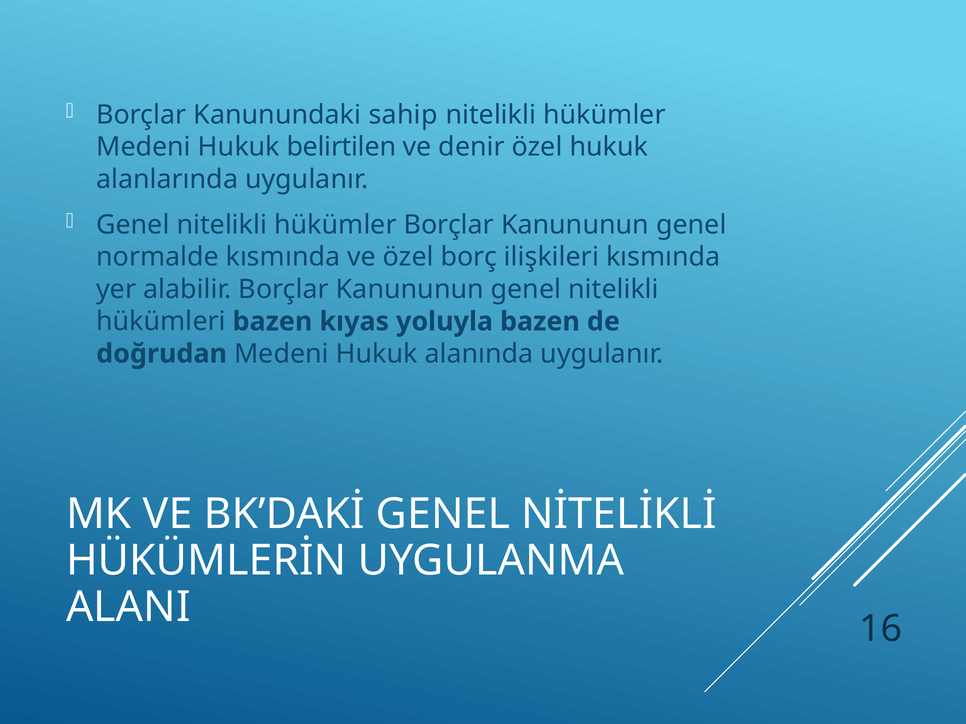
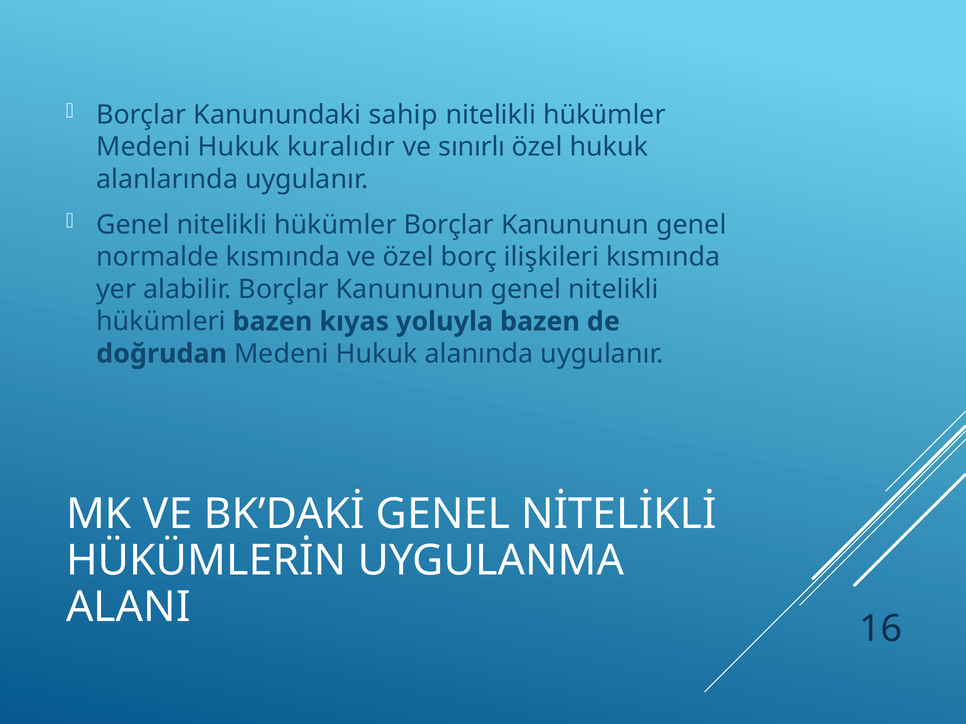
belirtilen: belirtilen -> kuralıdır
denir: denir -> sınırlı
